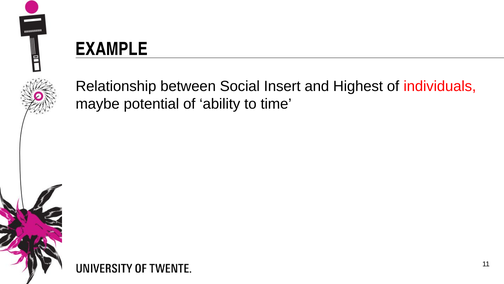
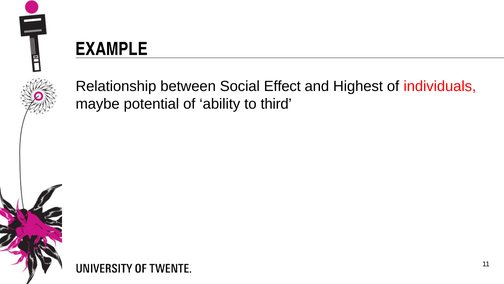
Insert: Insert -> Effect
time: time -> third
